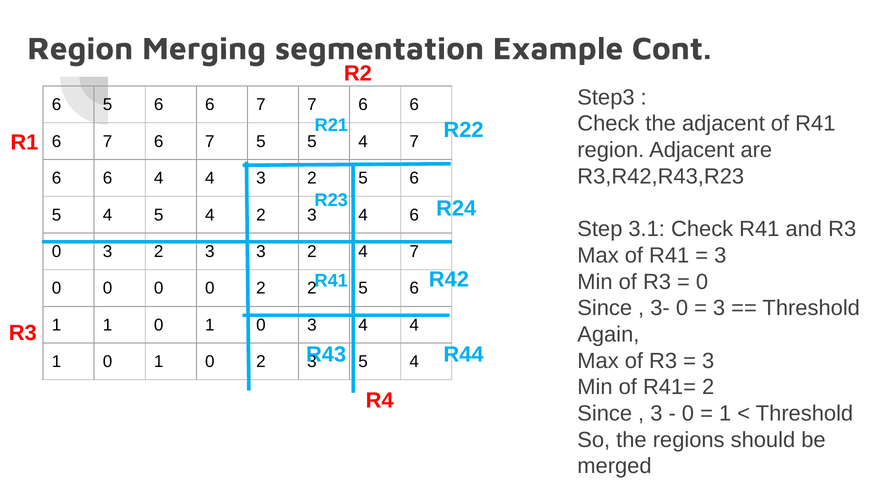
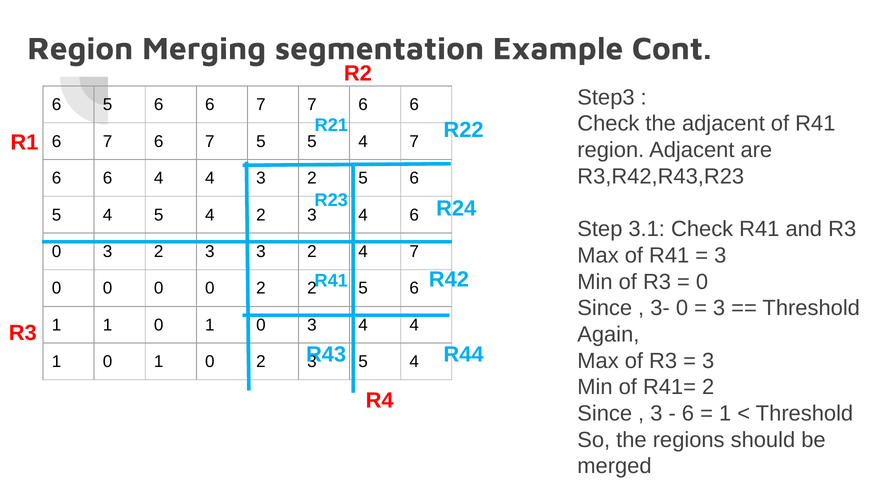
0 at (688, 413): 0 -> 6
